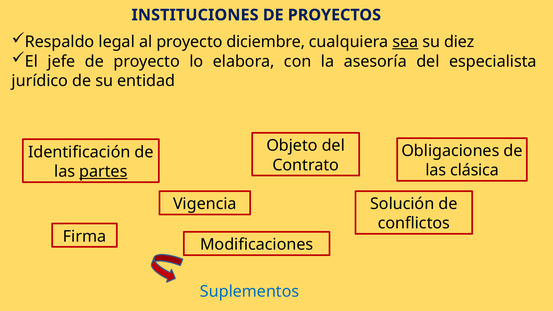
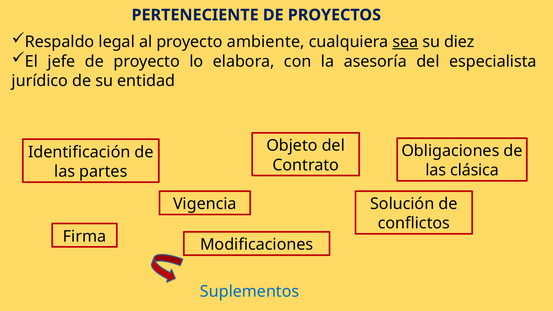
INSTITUCIONES: INSTITUCIONES -> PERTENECIENTE
diciembre: diciembre -> ambiente
partes underline: present -> none
